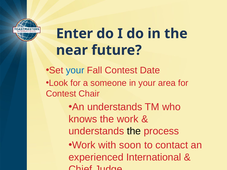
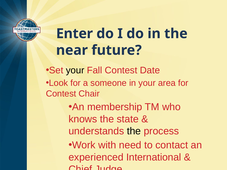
your at (75, 70) colour: blue -> black
An understands: understands -> membership
the work: work -> state
soon: soon -> need
